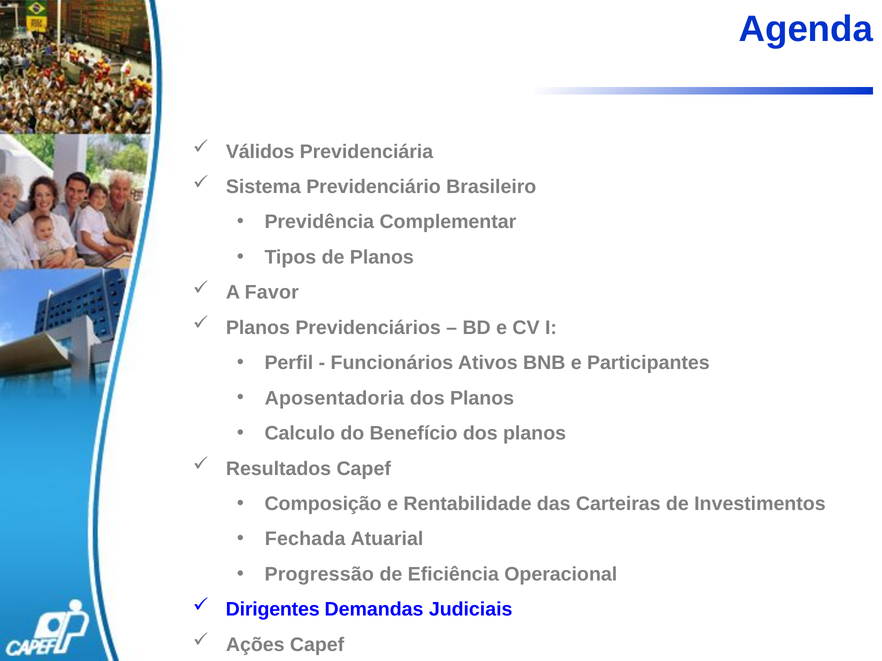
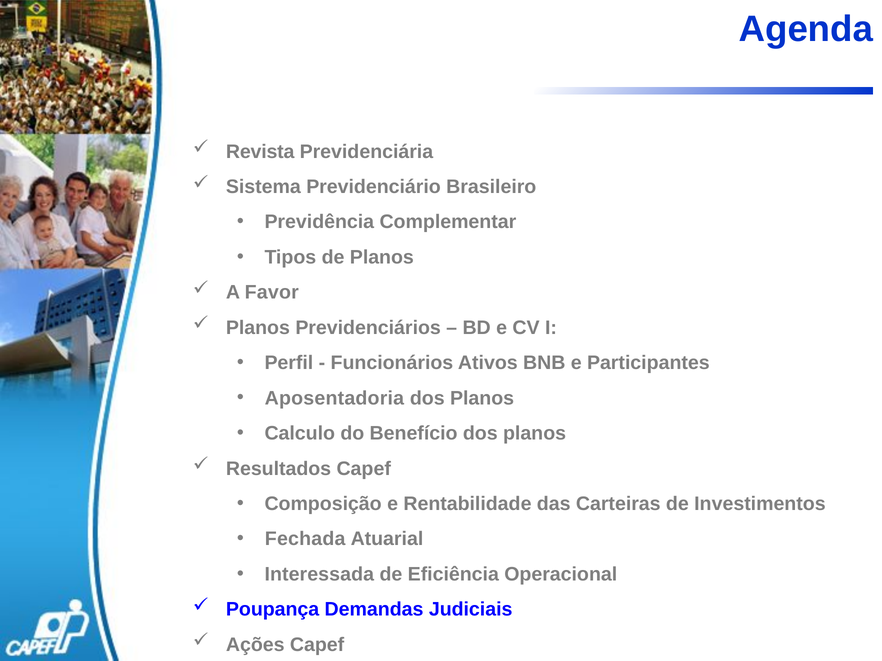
Válidos: Válidos -> Revista
Progressão: Progressão -> Interessada
Dirigentes: Dirigentes -> Poupança
